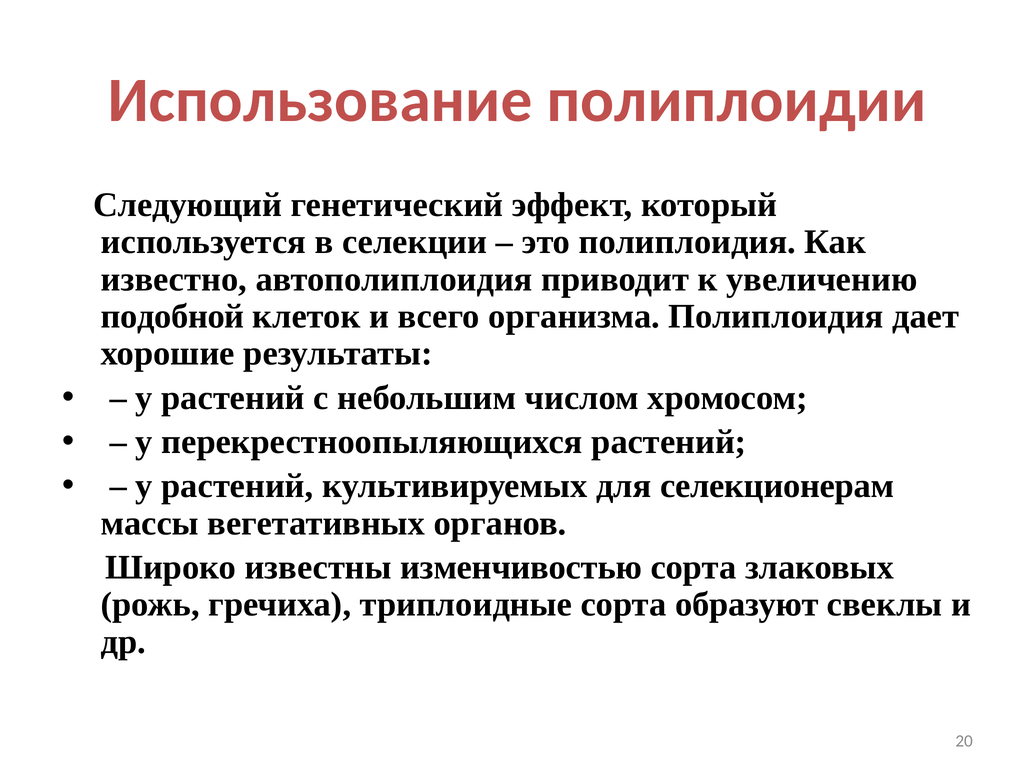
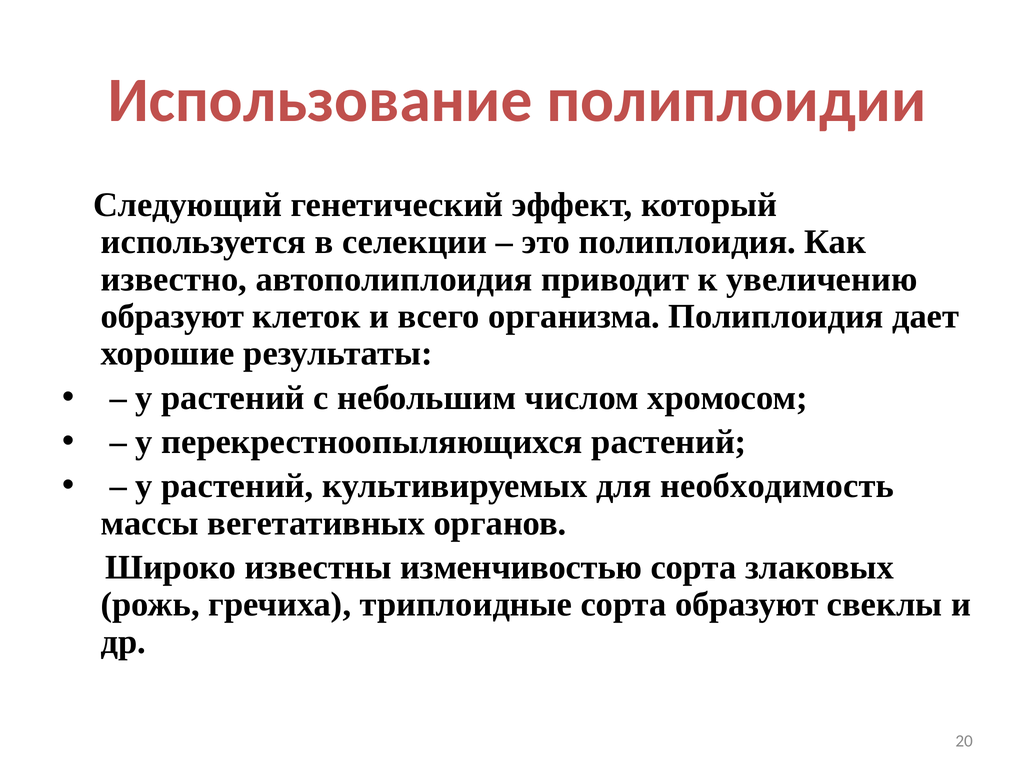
подобной at (173, 316): подобной -> образуют
селекционерам: селекционерам -> необходимость
